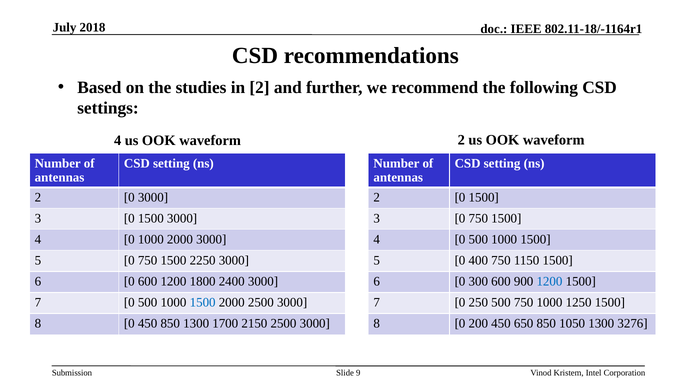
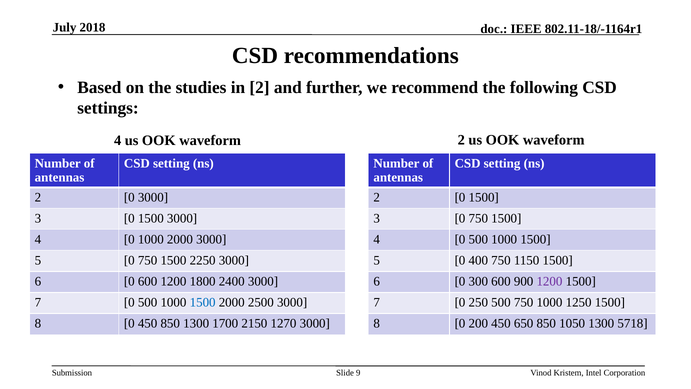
1200 at (549, 281) colour: blue -> purple
2150 2500: 2500 -> 1270
3276: 3276 -> 5718
